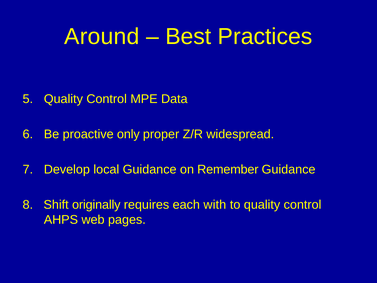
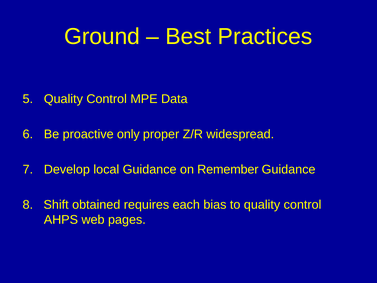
Around: Around -> Ground
originally: originally -> obtained
with: with -> bias
